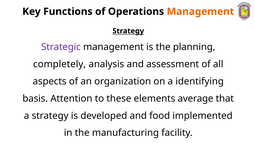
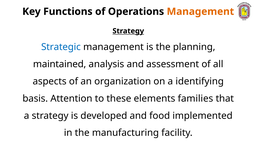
Strategic colour: purple -> blue
completely: completely -> maintained
average: average -> families
